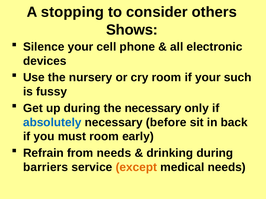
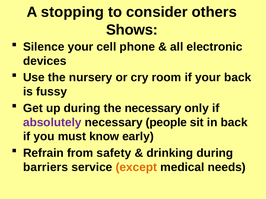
your such: such -> back
absolutely colour: blue -> purple
before: before -> people
must room: room -> know
from needs: needs -> safety
